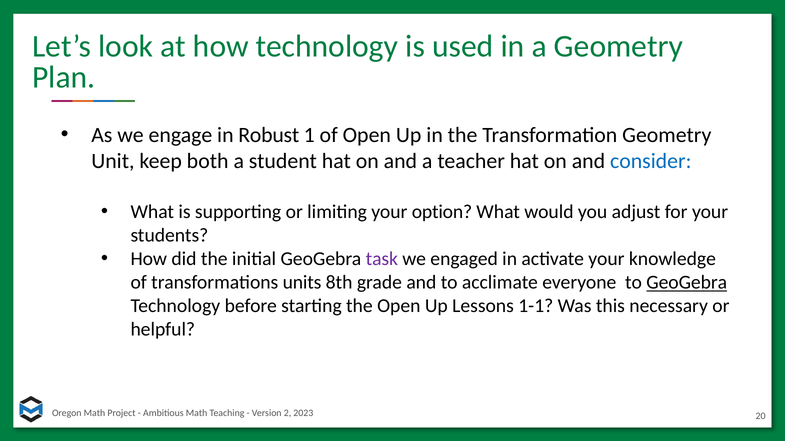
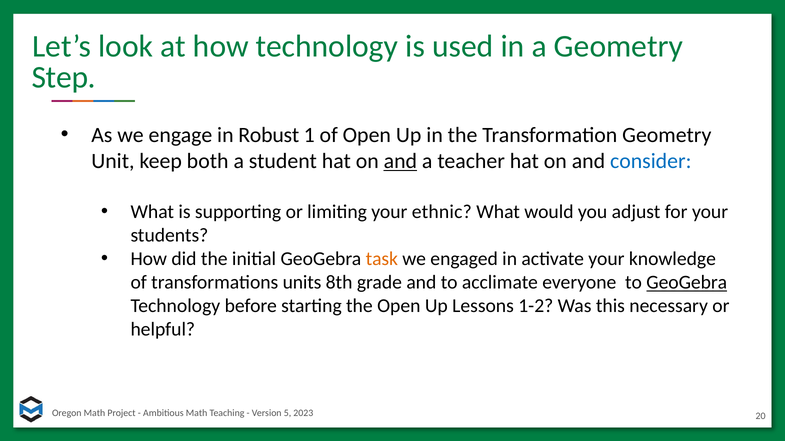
Plan: Plan -> Step
and at (400, 161) underline: none -> present
option: option -> ethnic
task colour: purple -> orange
1-1: 1-1 -> 1-2
2: 2 -> 5
